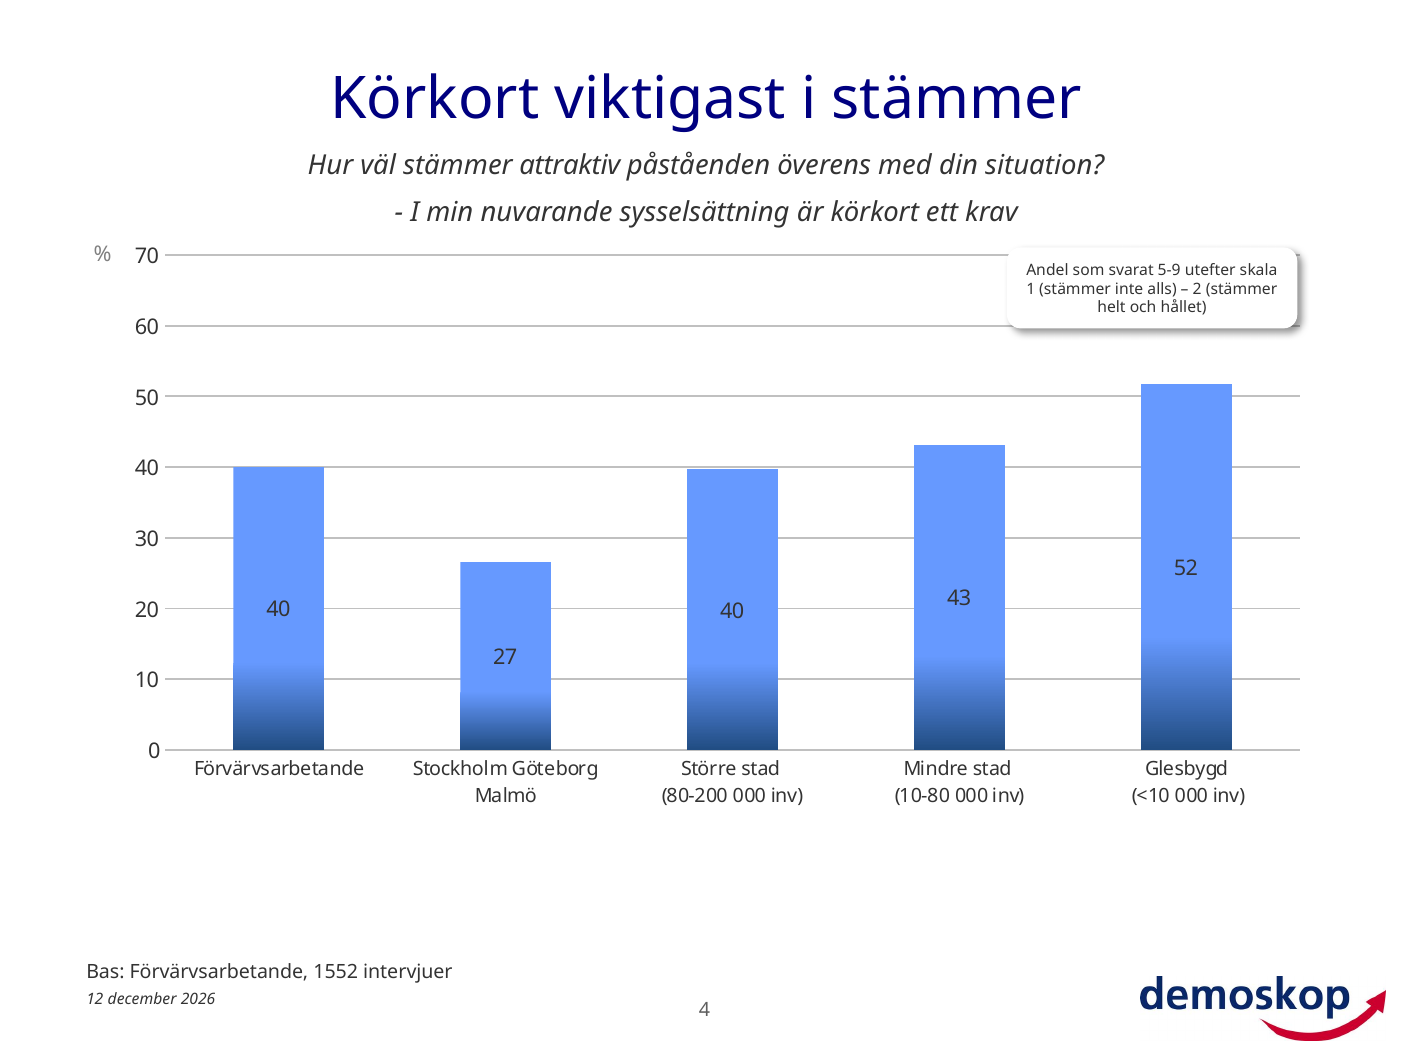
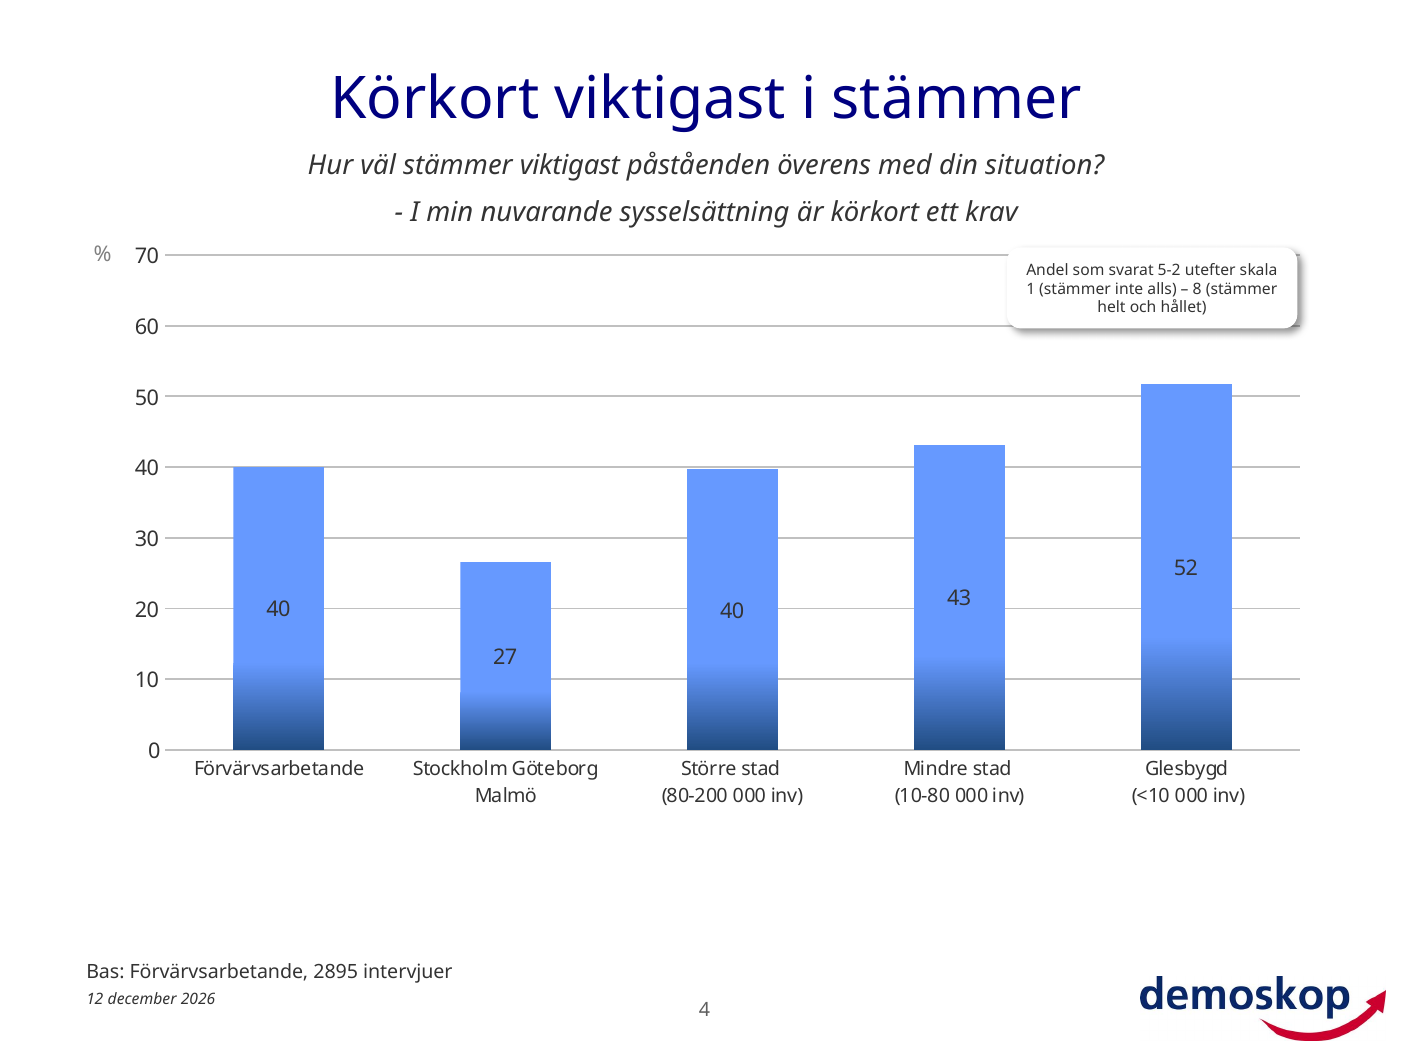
stämmer attraktiv: attraktiv -> viktigast
5-9: 5-9 -> 5-2
2: 2 -> 8
1552: 1552 -> 2895
